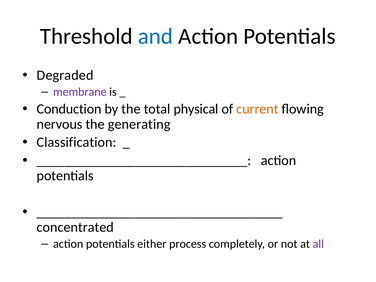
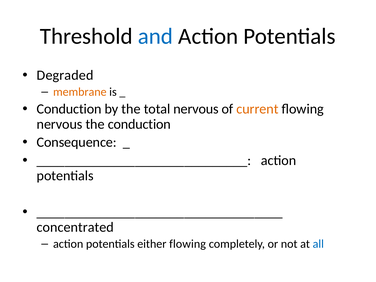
membrane colour: purple -> orange
total physical: physical -> nervous
the generating: generating -> conduction
Classification: Classification -> Consequence
either process: process -> flowing
all colour: purple -> blue
